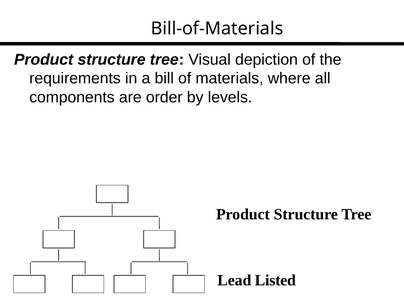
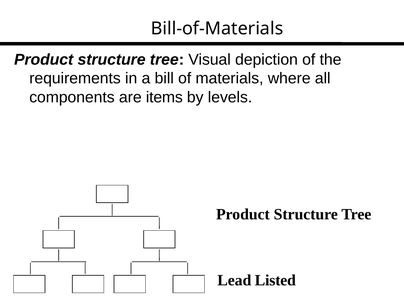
order: order -> items
